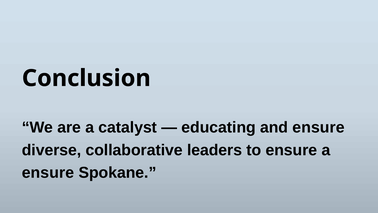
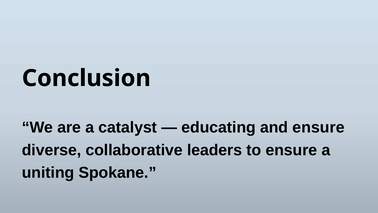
ensure at (48, 172): ensure -> uniting
